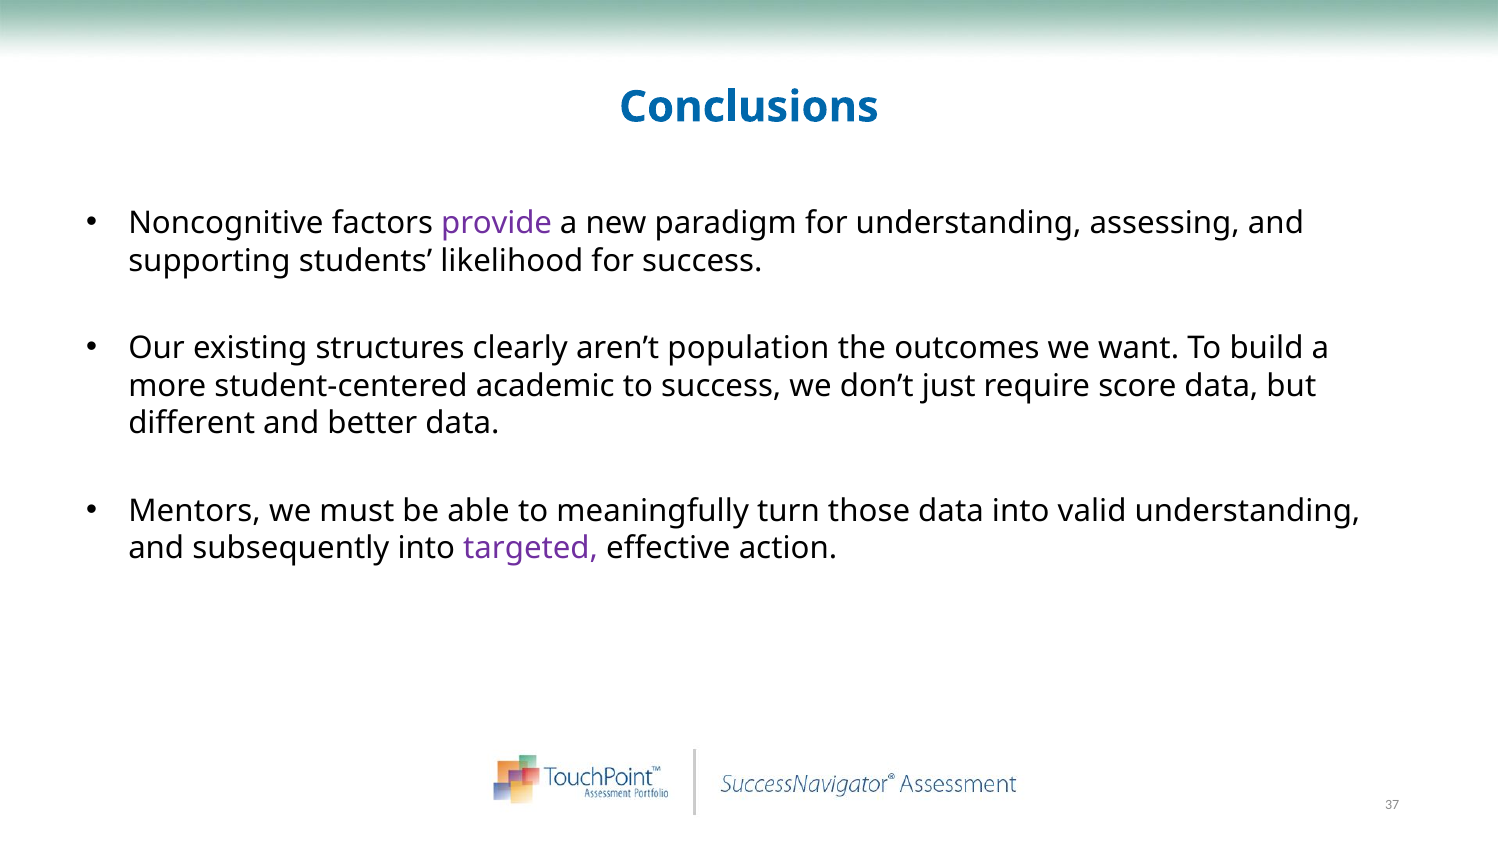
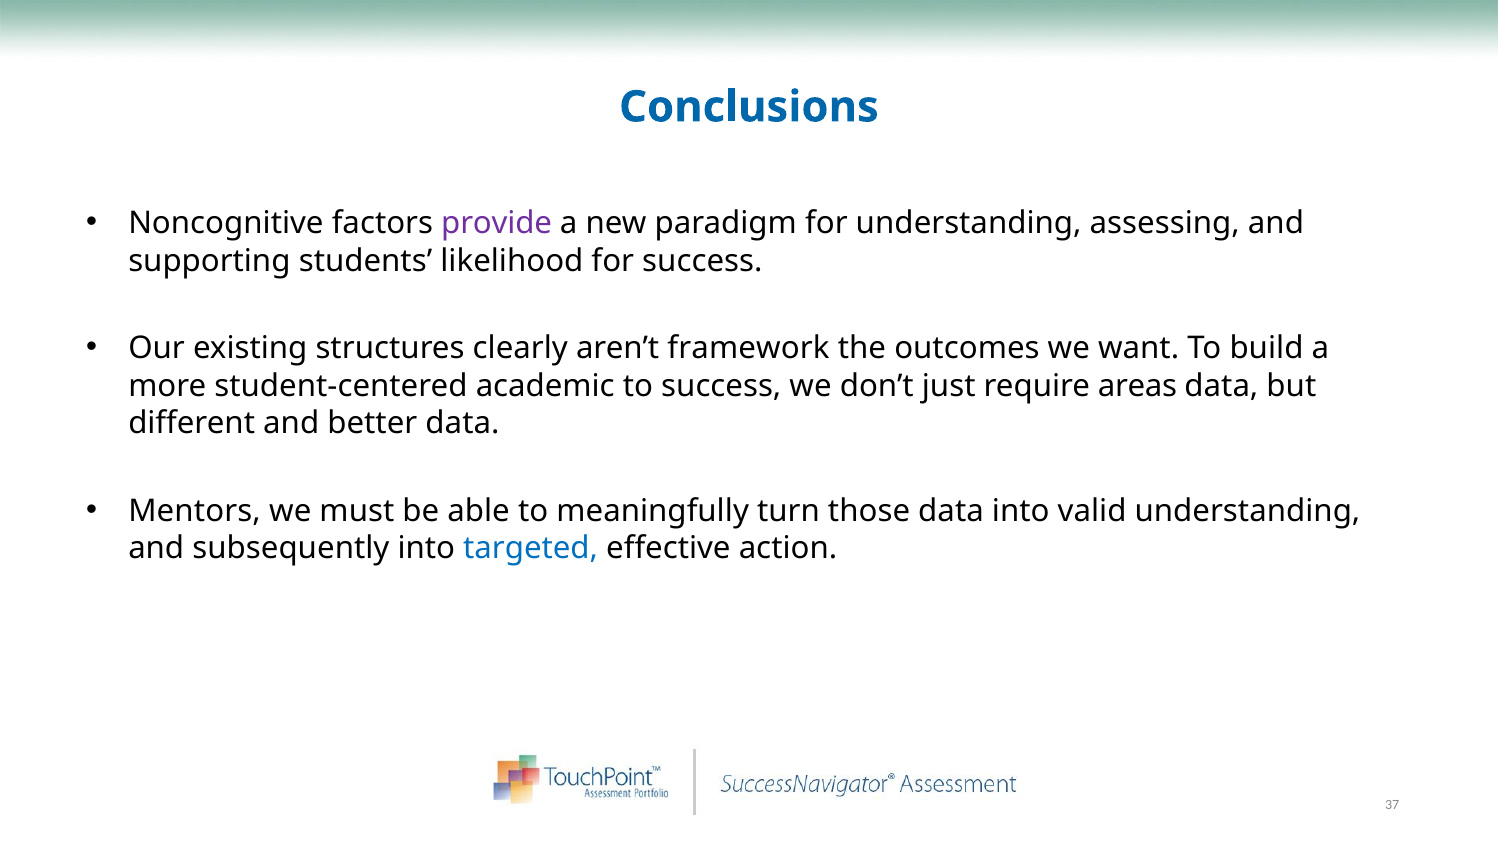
population: population -> framework
score: score -> areas
targeted colour: purple -> blue
